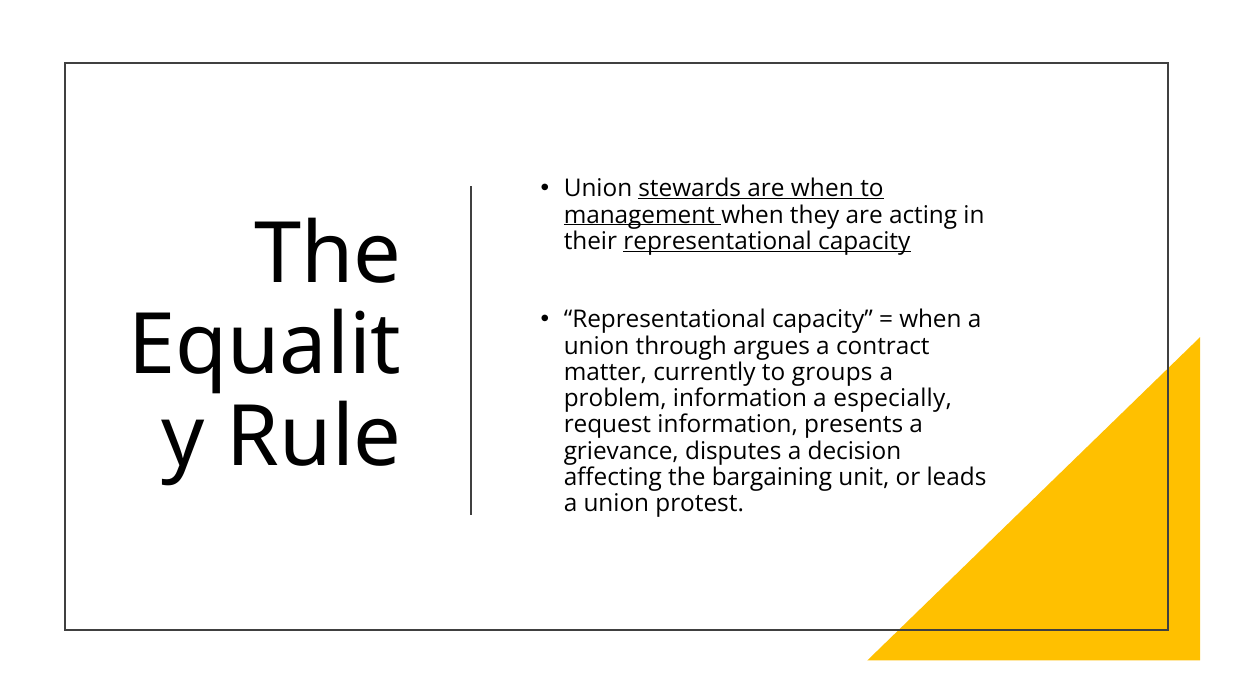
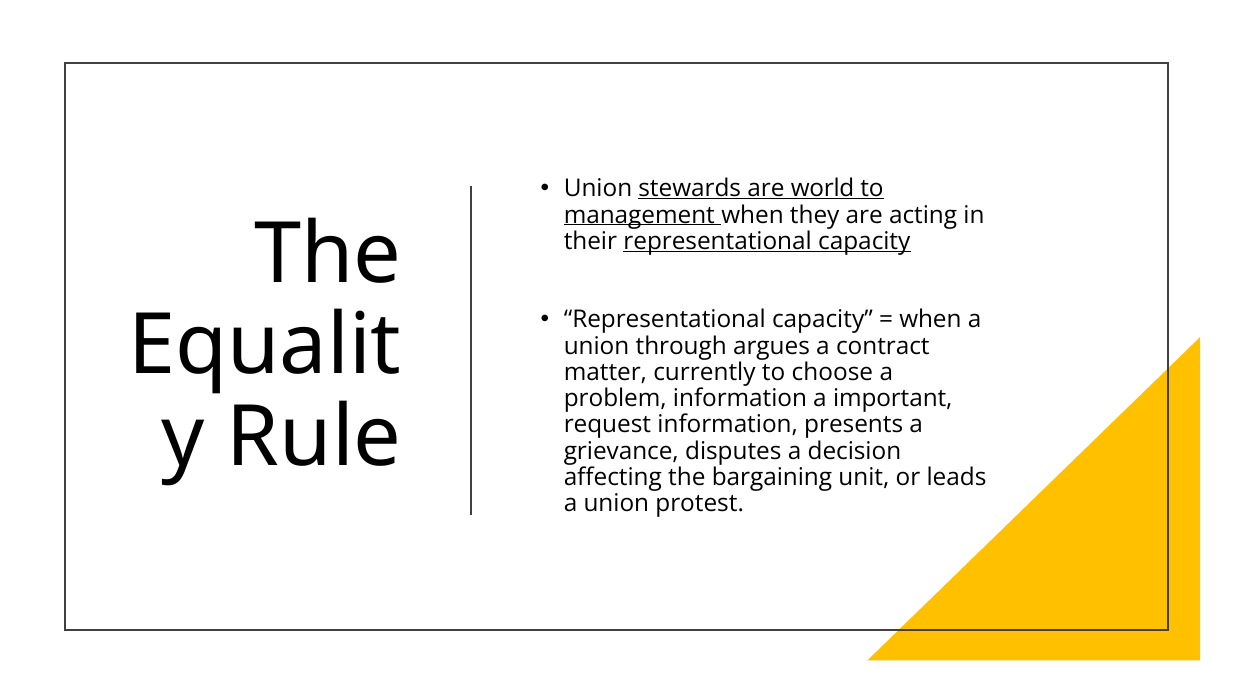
are when: when -> world
groups: groups -> choose
especially: especially -> important
